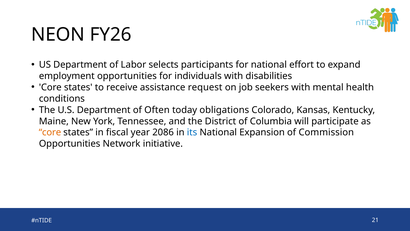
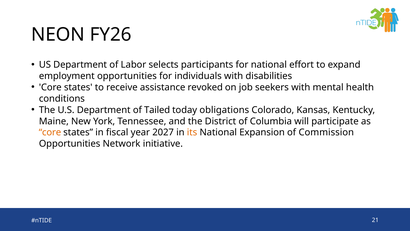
request: request -> revoked
Often: Often -> Tailed
2086: 2086 -> 2027
its colour: blue -> orange
